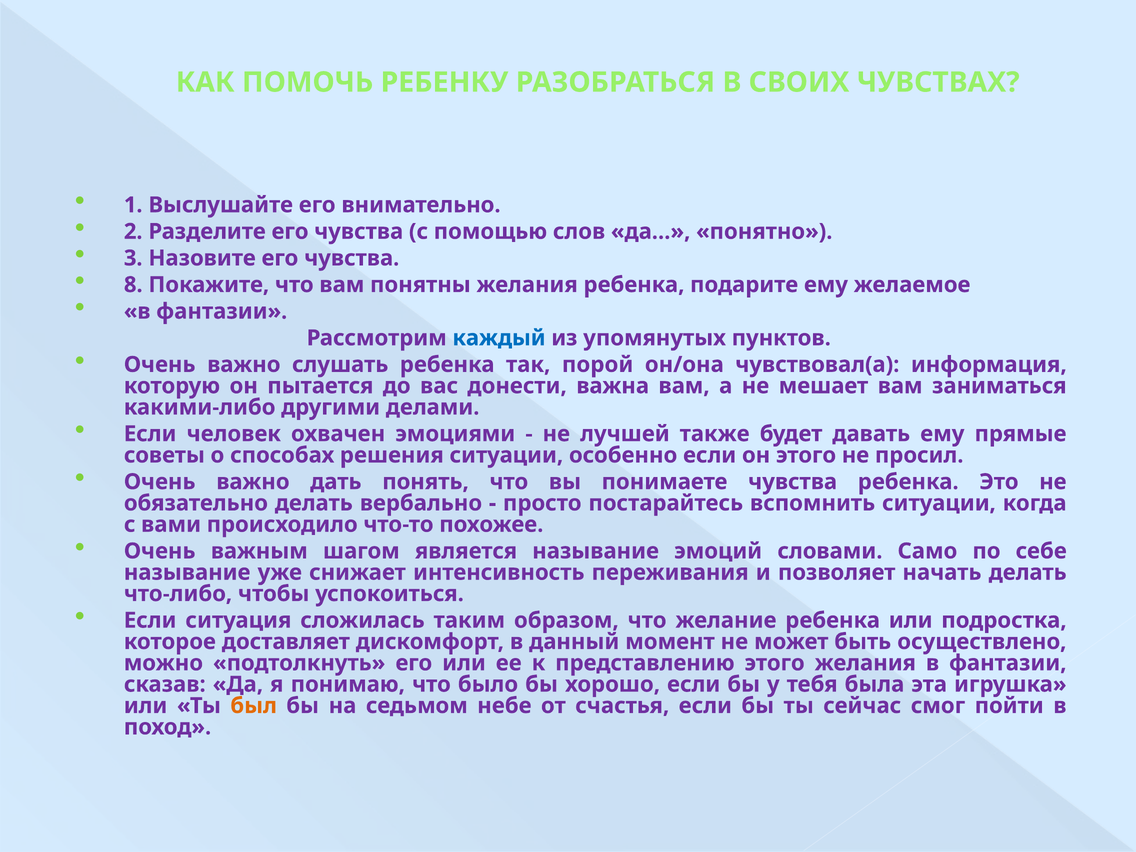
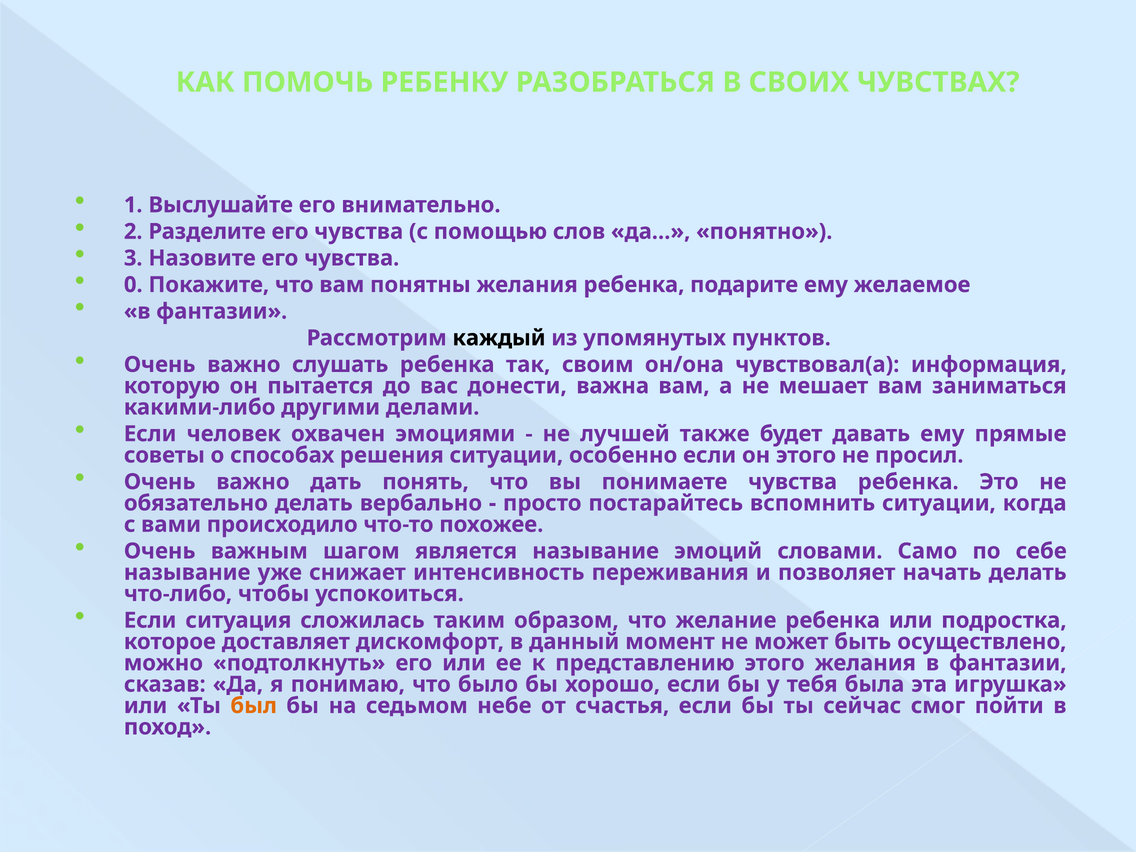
8: 8 -> 0
каждый colour: blue -> black
порой: порой -> своим
